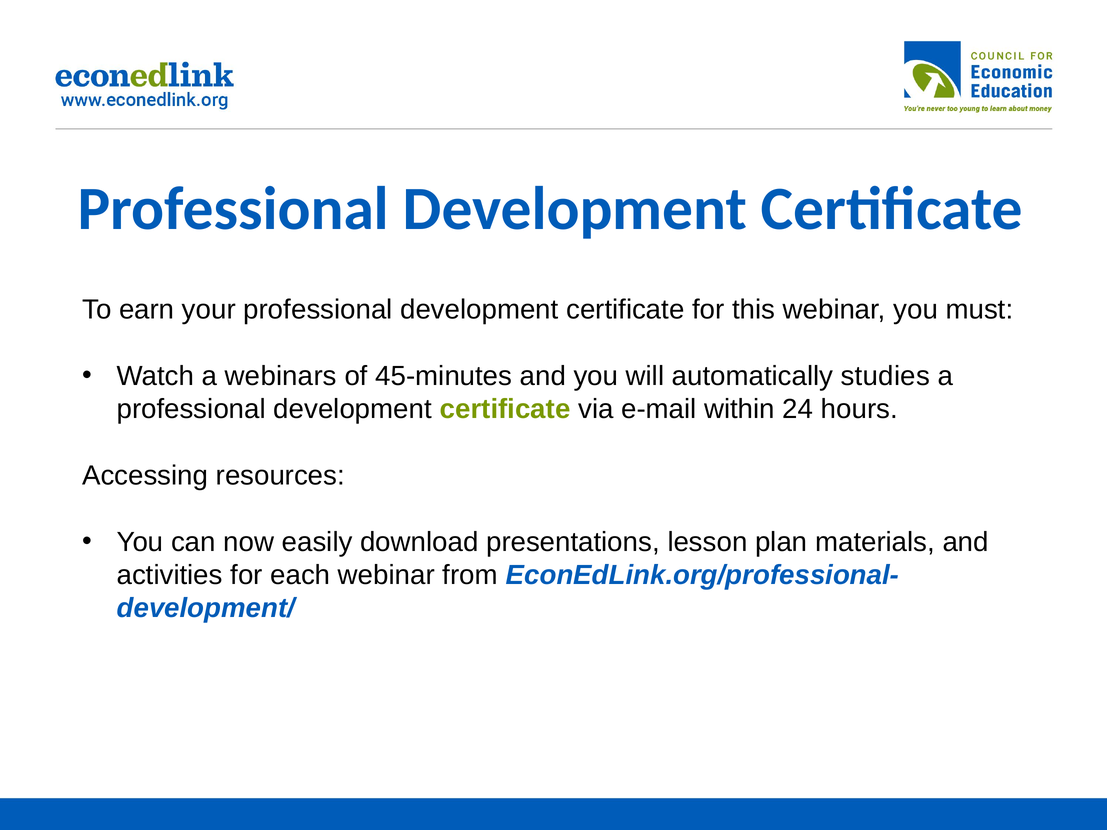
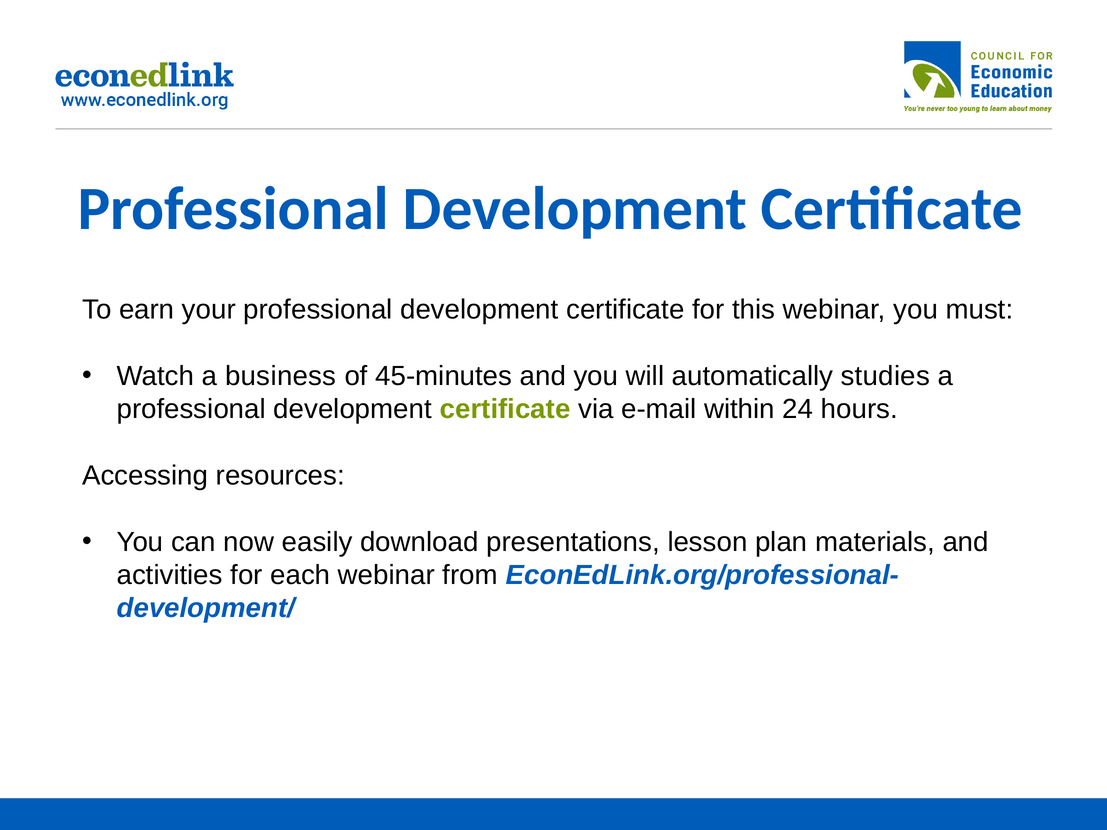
webinars: webinars -> business
